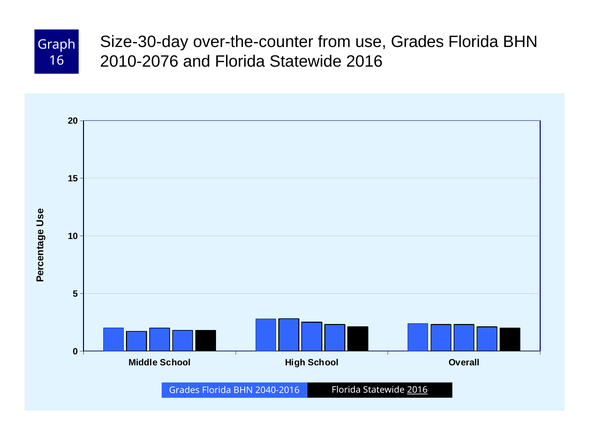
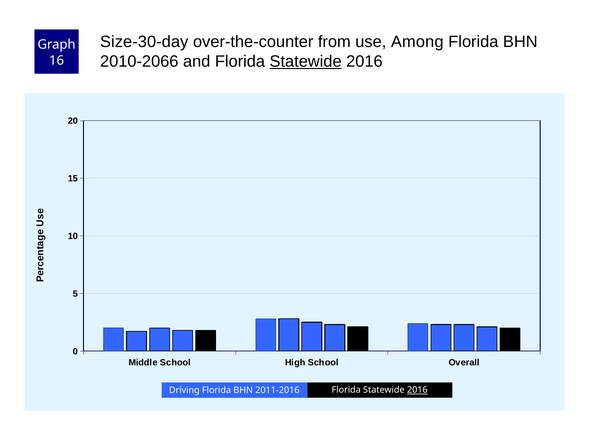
use Grades: Grades -> Among
2010-2076: 2010-2076 -> 2010-2066
Statewide at (306, 62) underline: none -> present
Grades at (184, 391): Grades -> Driving
2040-2016: 2040-2016 -> 2011-2016
